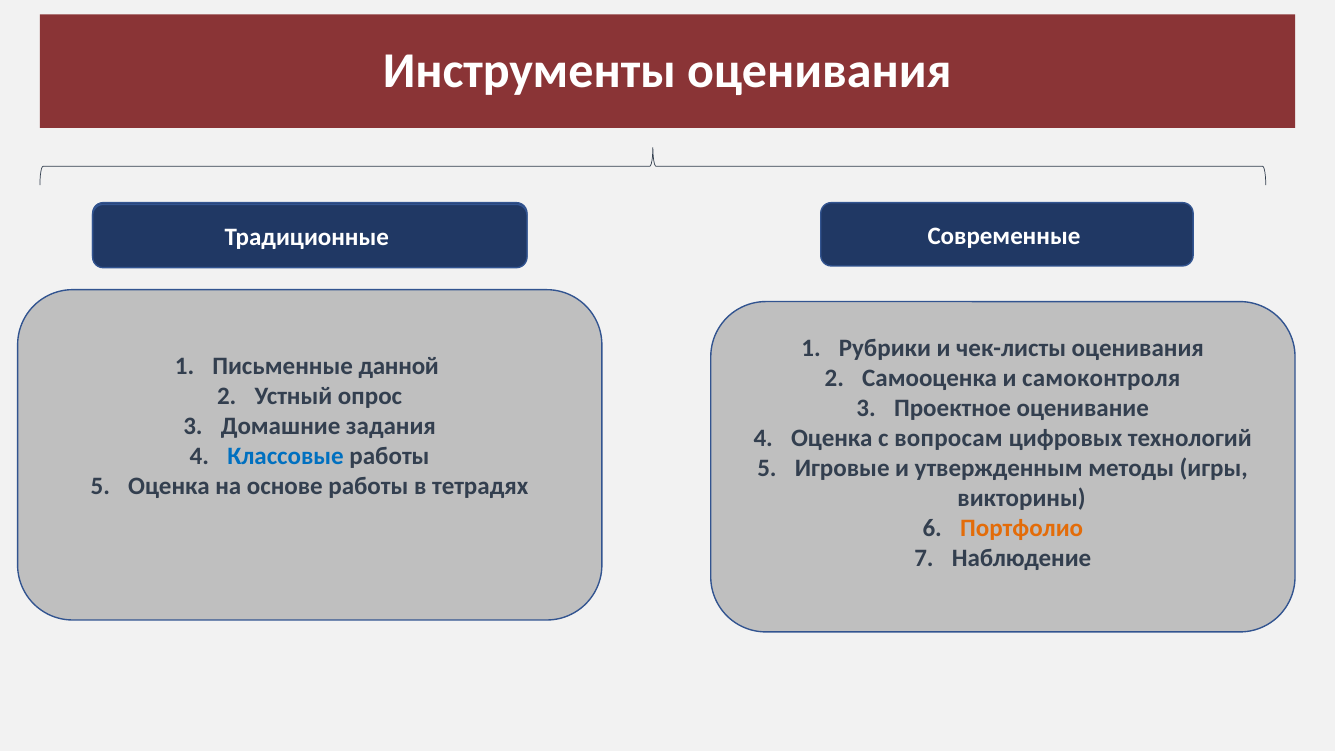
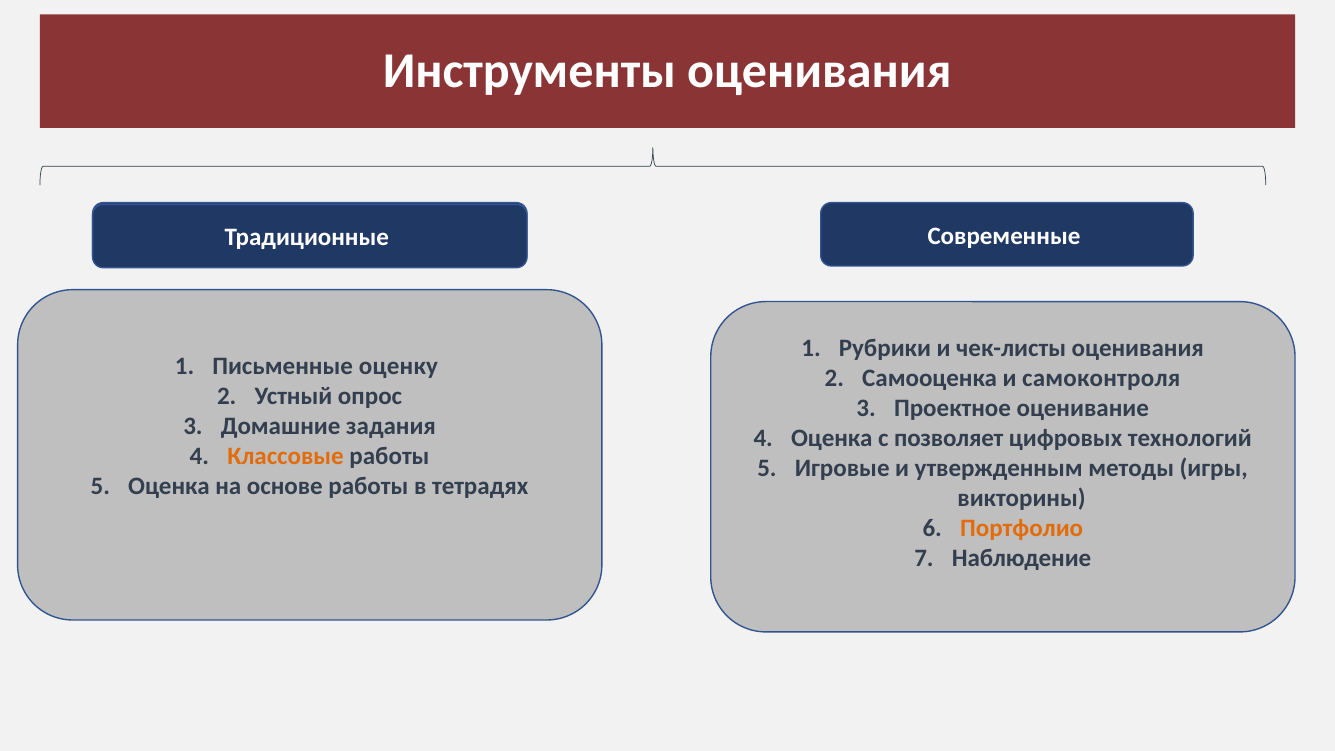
данной: данной -> оценку
вопросам: вопросам -> позволяет
Классовые colour: blue -> orange
